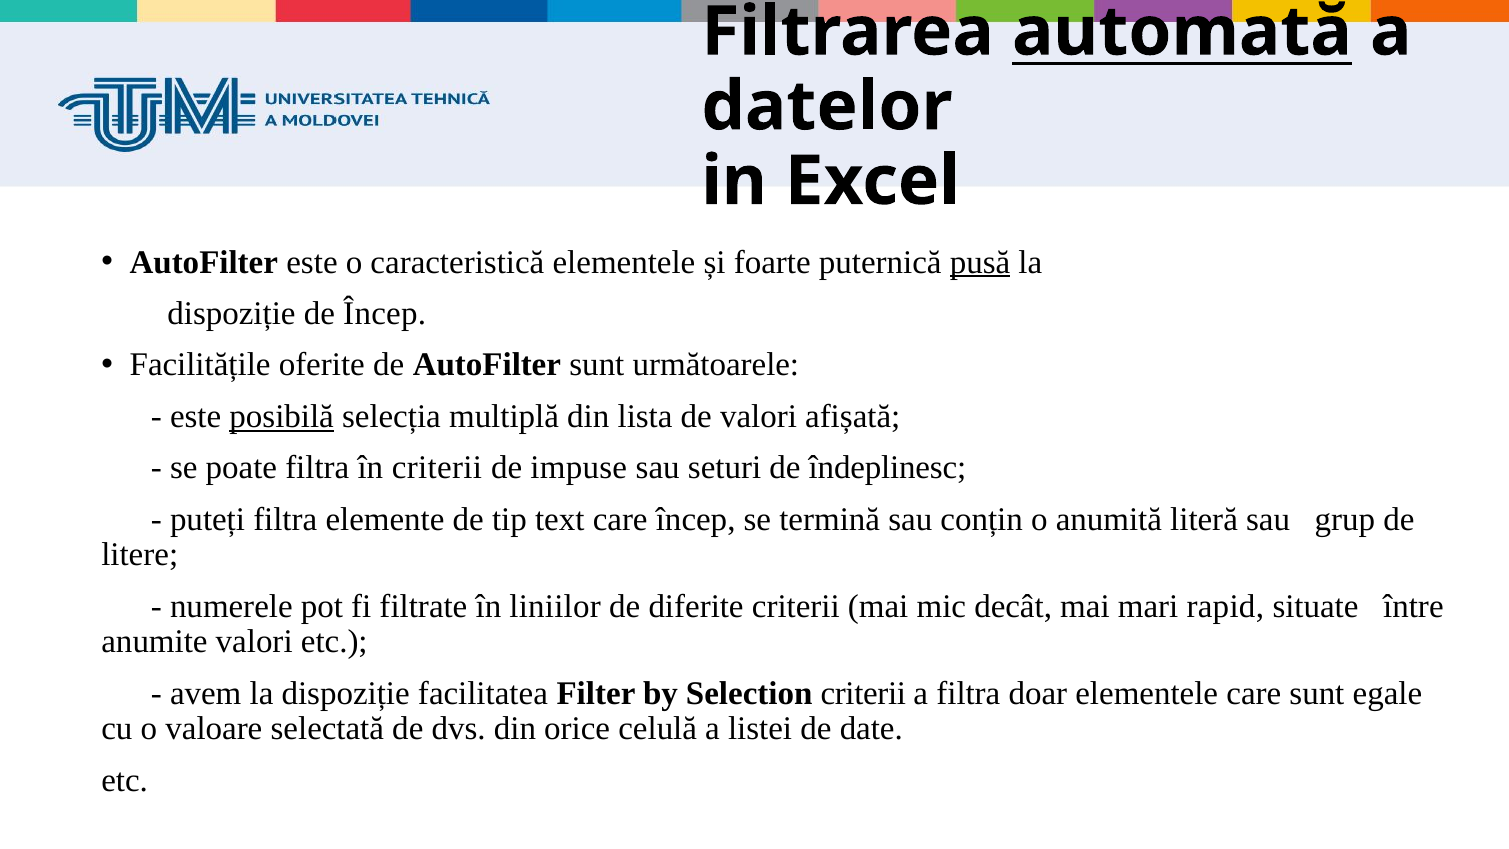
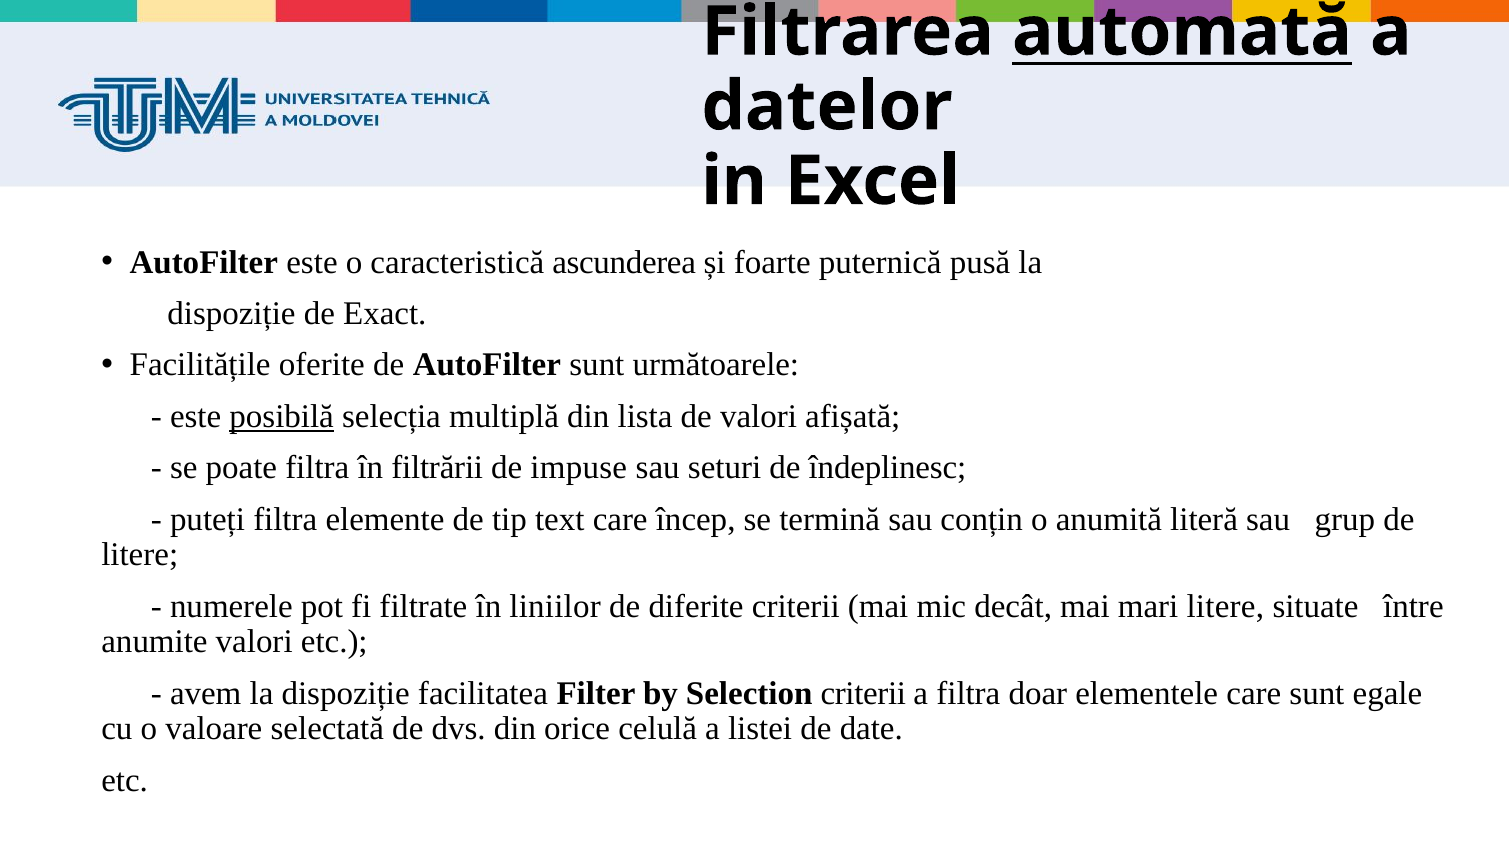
caracteristică elementele: elementele -> ascunderea
pusă underline: present -> none
de Încep: Încep -> Exact
în criterii: criterii -> filtrării
mari rapid: rapid -> litere
